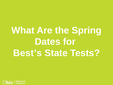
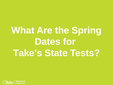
Best’s: Best’s -> Take’s
